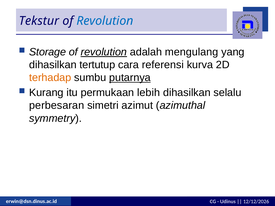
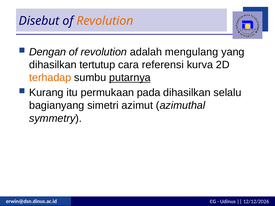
Tekstur: Tekstur -> Disebut
Revolution at (105, 21) colour: blue -> orange
Storage: Storage -> Dengan
revolution at (104, 52) underline: present -> none
lebih: lebih -> pada
perbesaran: perbesaran -> bagianyang
